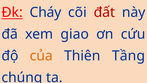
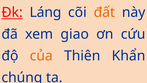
Cháy: Cháy -> Láng
đất colour: red -> orange
Tầng: Tầng -> Khẩn
